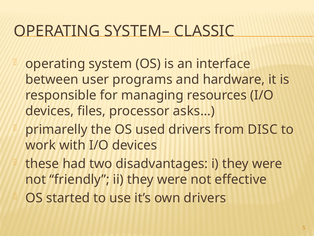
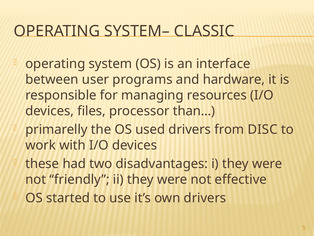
asks…: asks… -> than…
